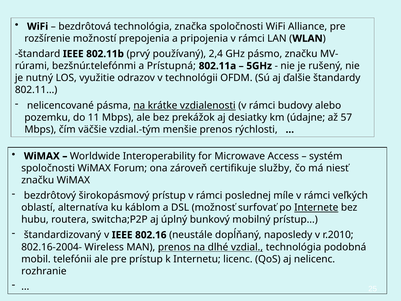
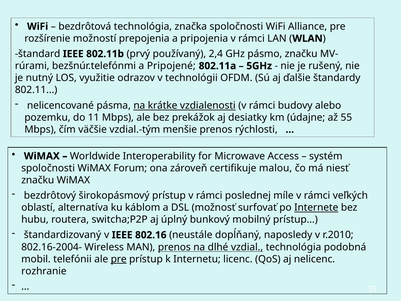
Prístupná: Prístupná -> Pripojené
57: 57 -> 55
služby: služby -> malou
pre at (119, 259) underline: none -> present
